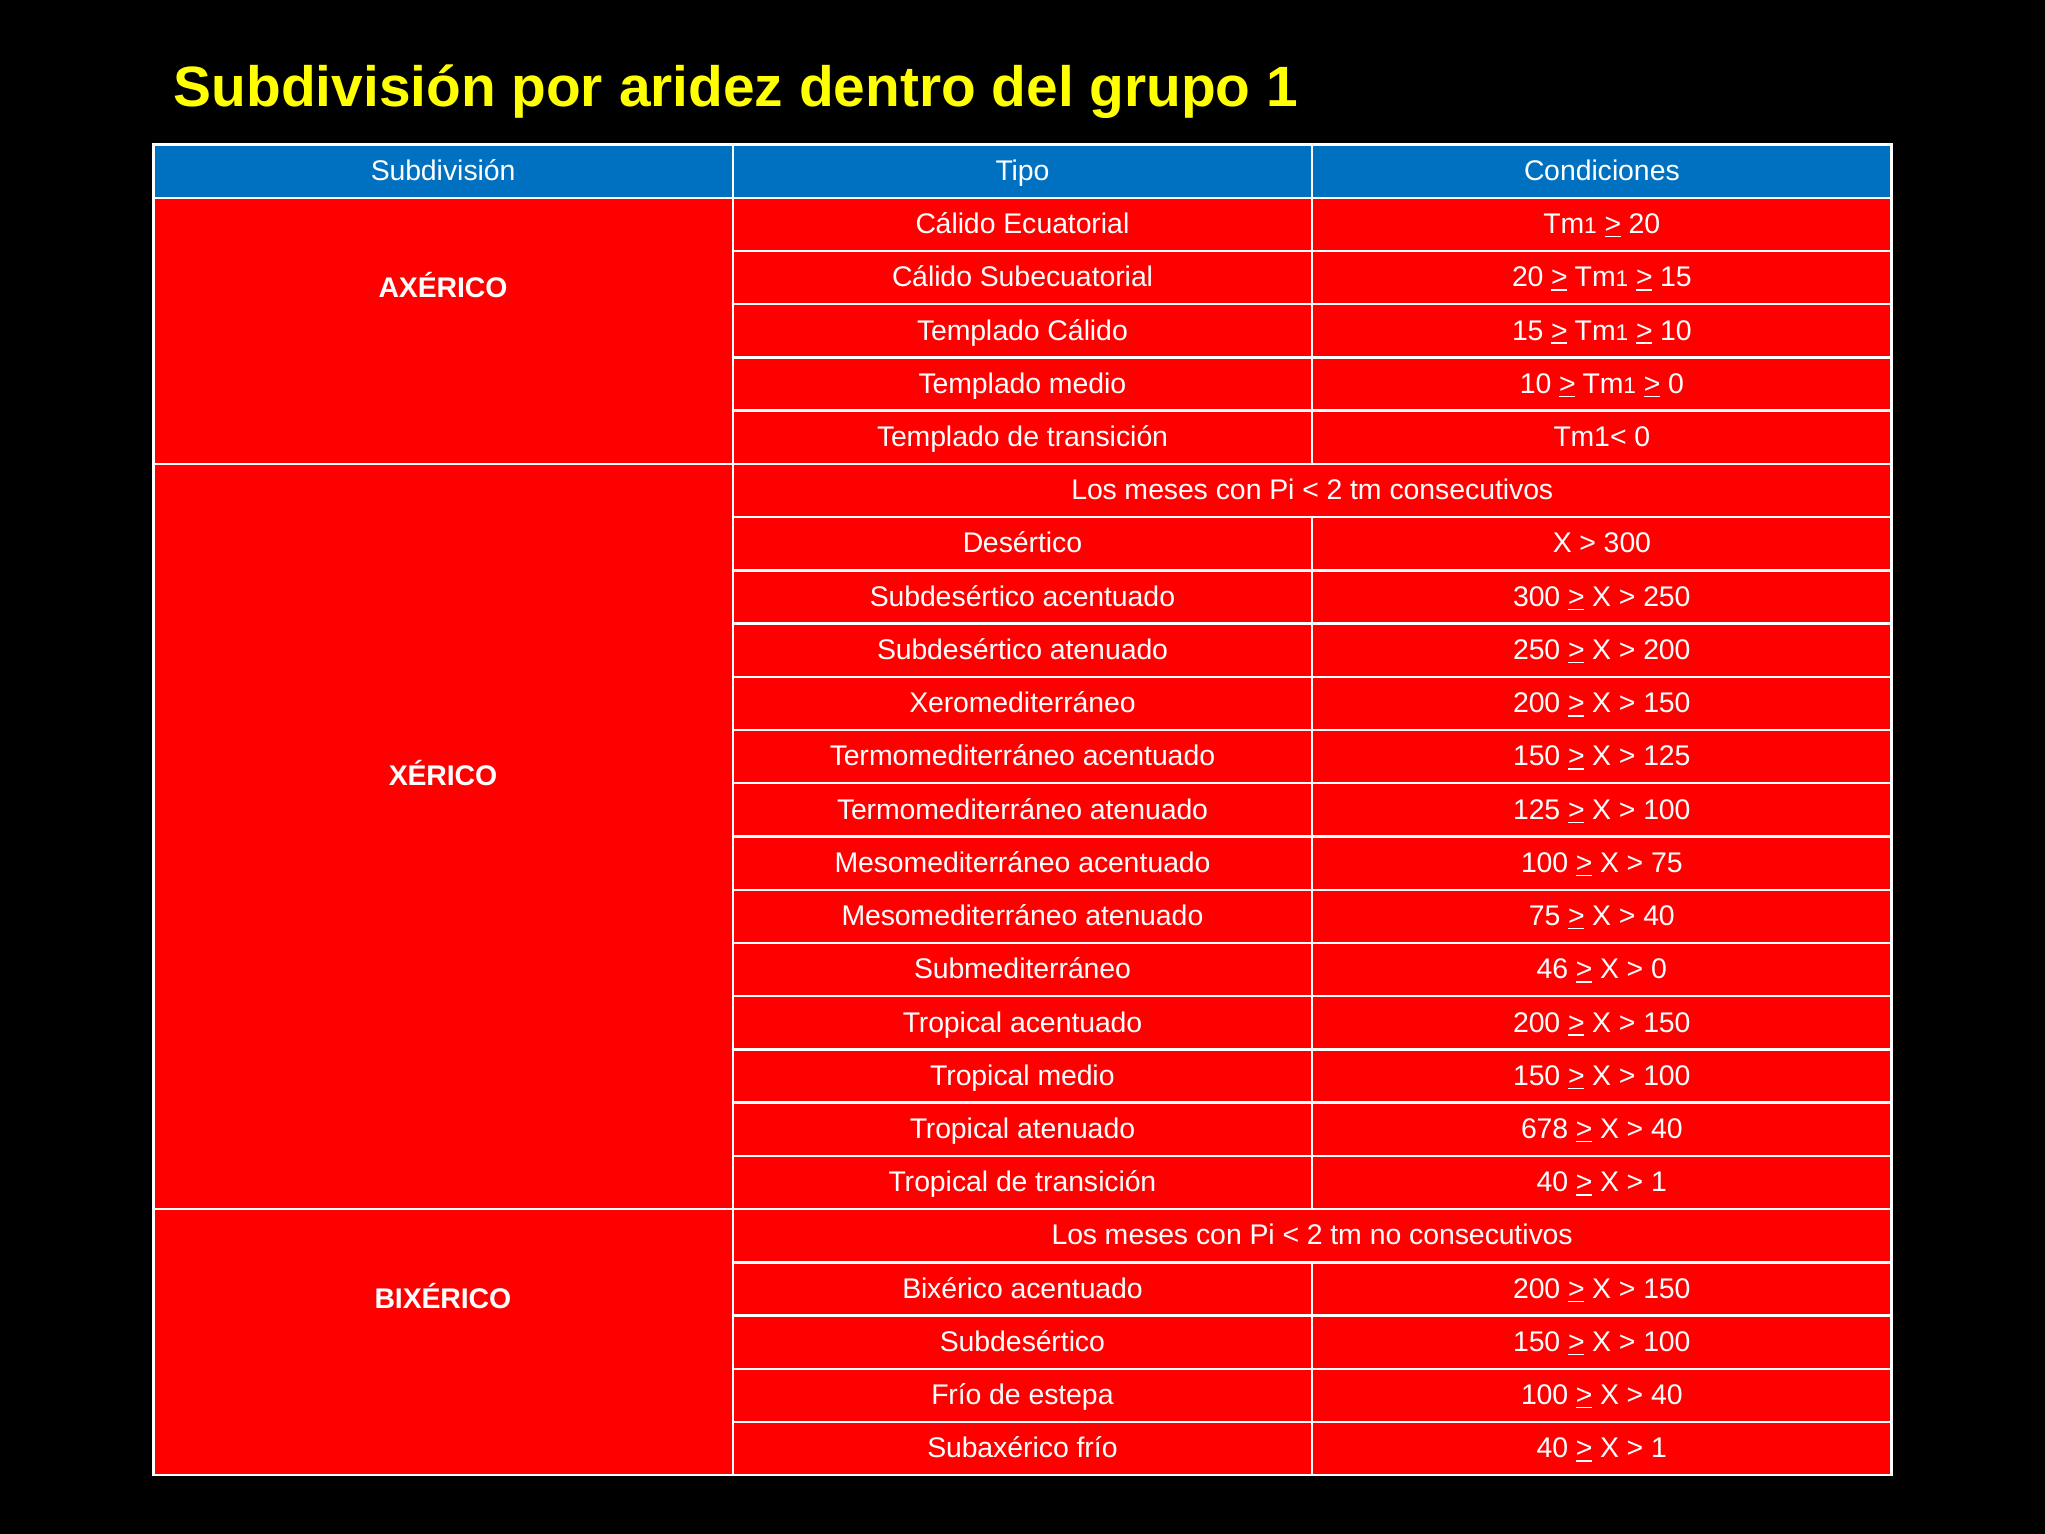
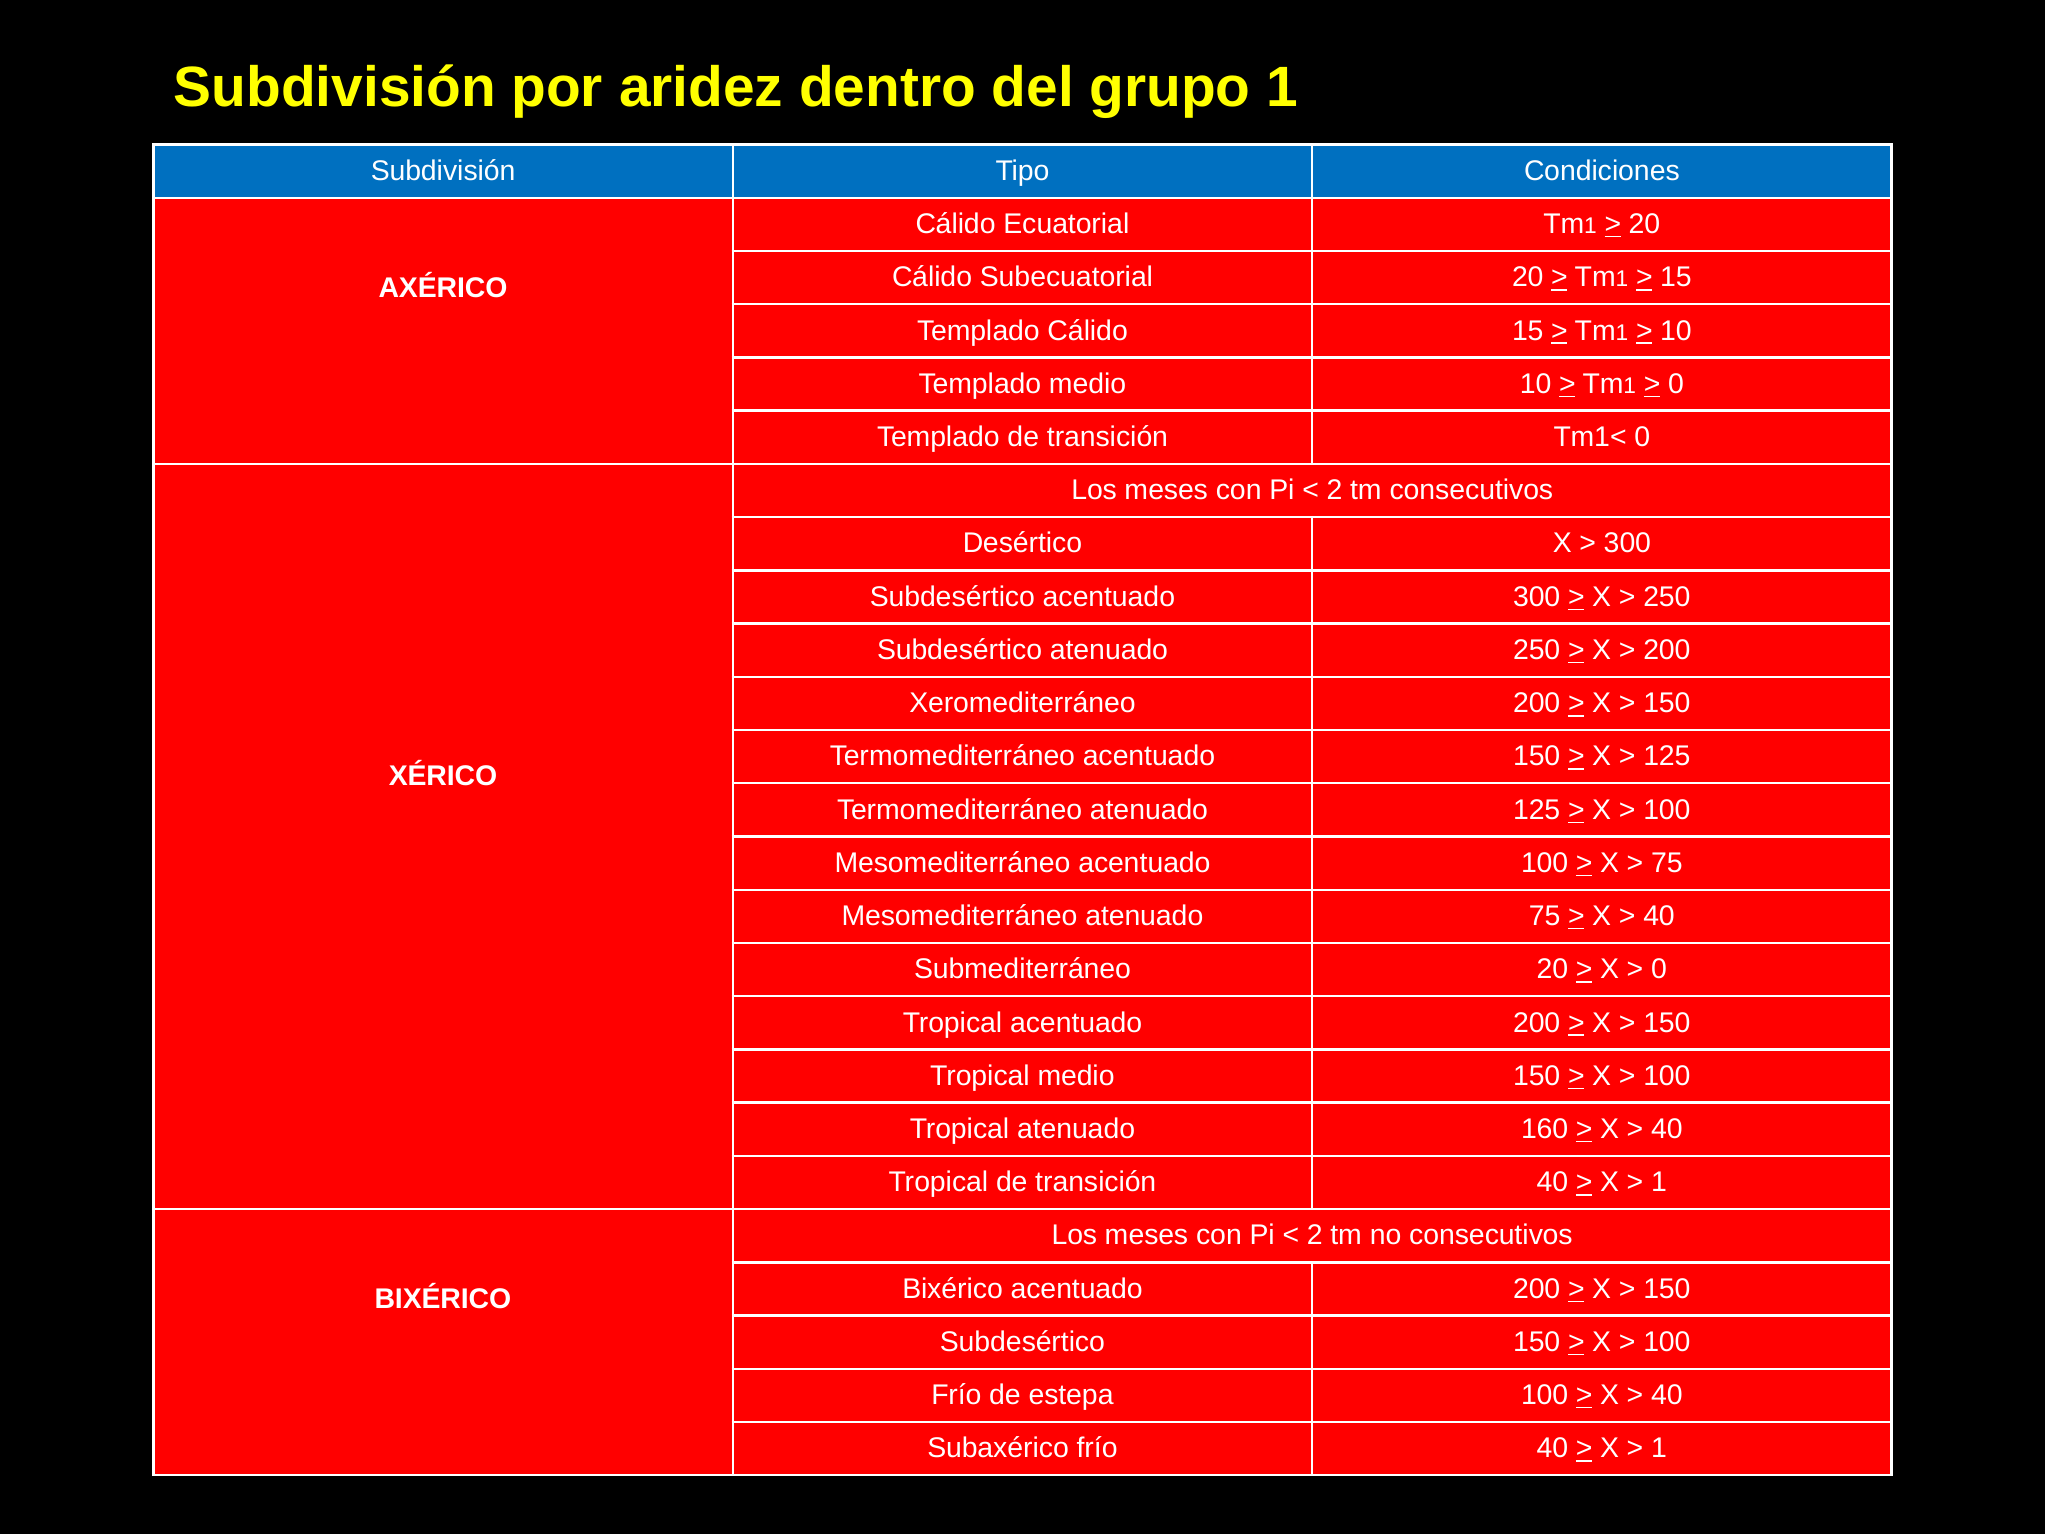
Submediterráneo 46: 46 -> 20
678: 678 -> 160
